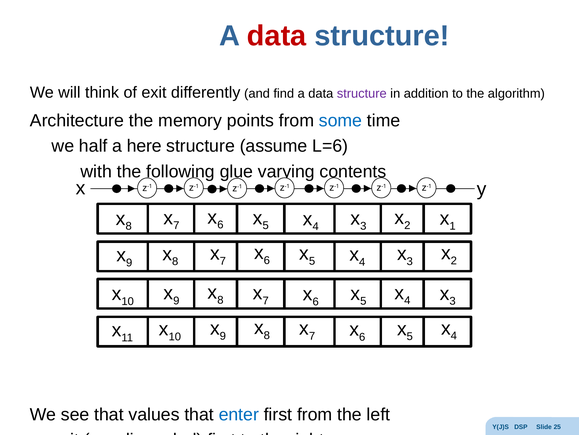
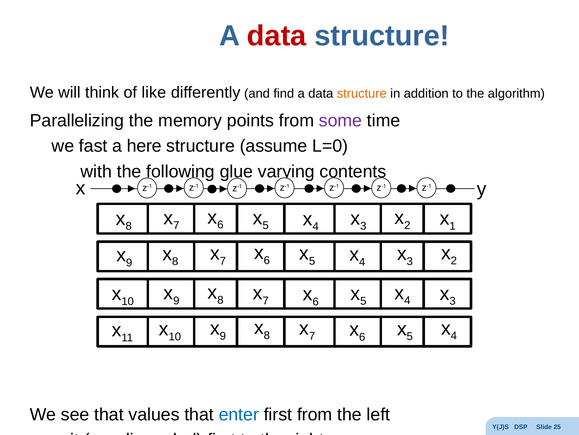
of exit: exit -> like
structure at (362, 93) colour: purple -> orange
Architecture: Architecture -> Parallelizing
some colour: blue -> purple
half: half -> fast
L=6: L=6 -> L=0
